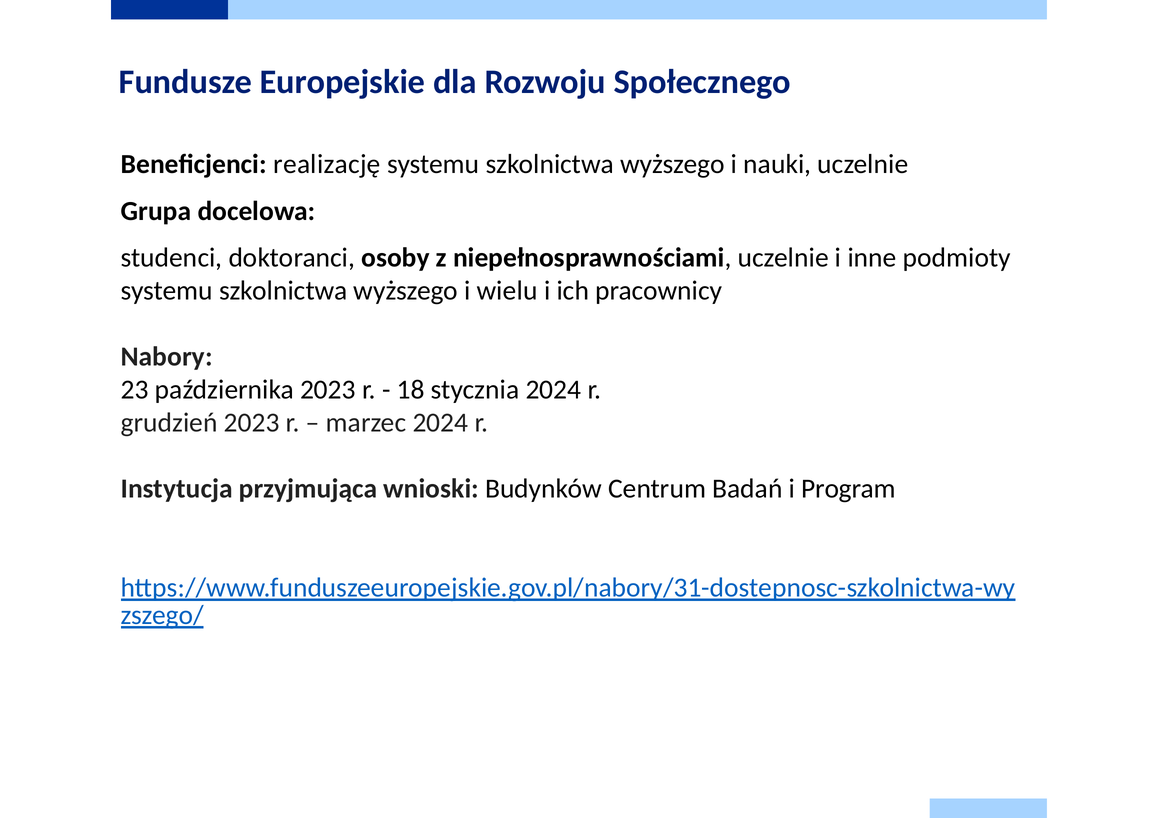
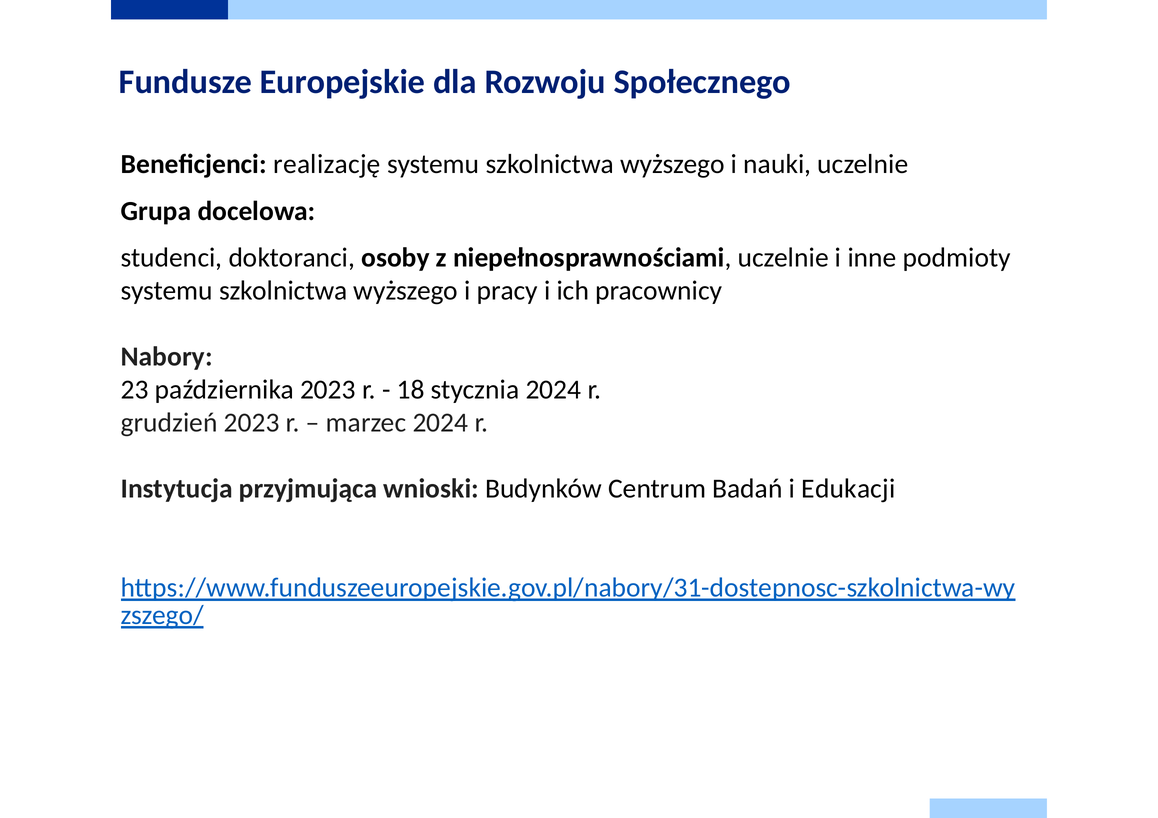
wielu: wielu -> pracy
Program: Program -> Edukacji
